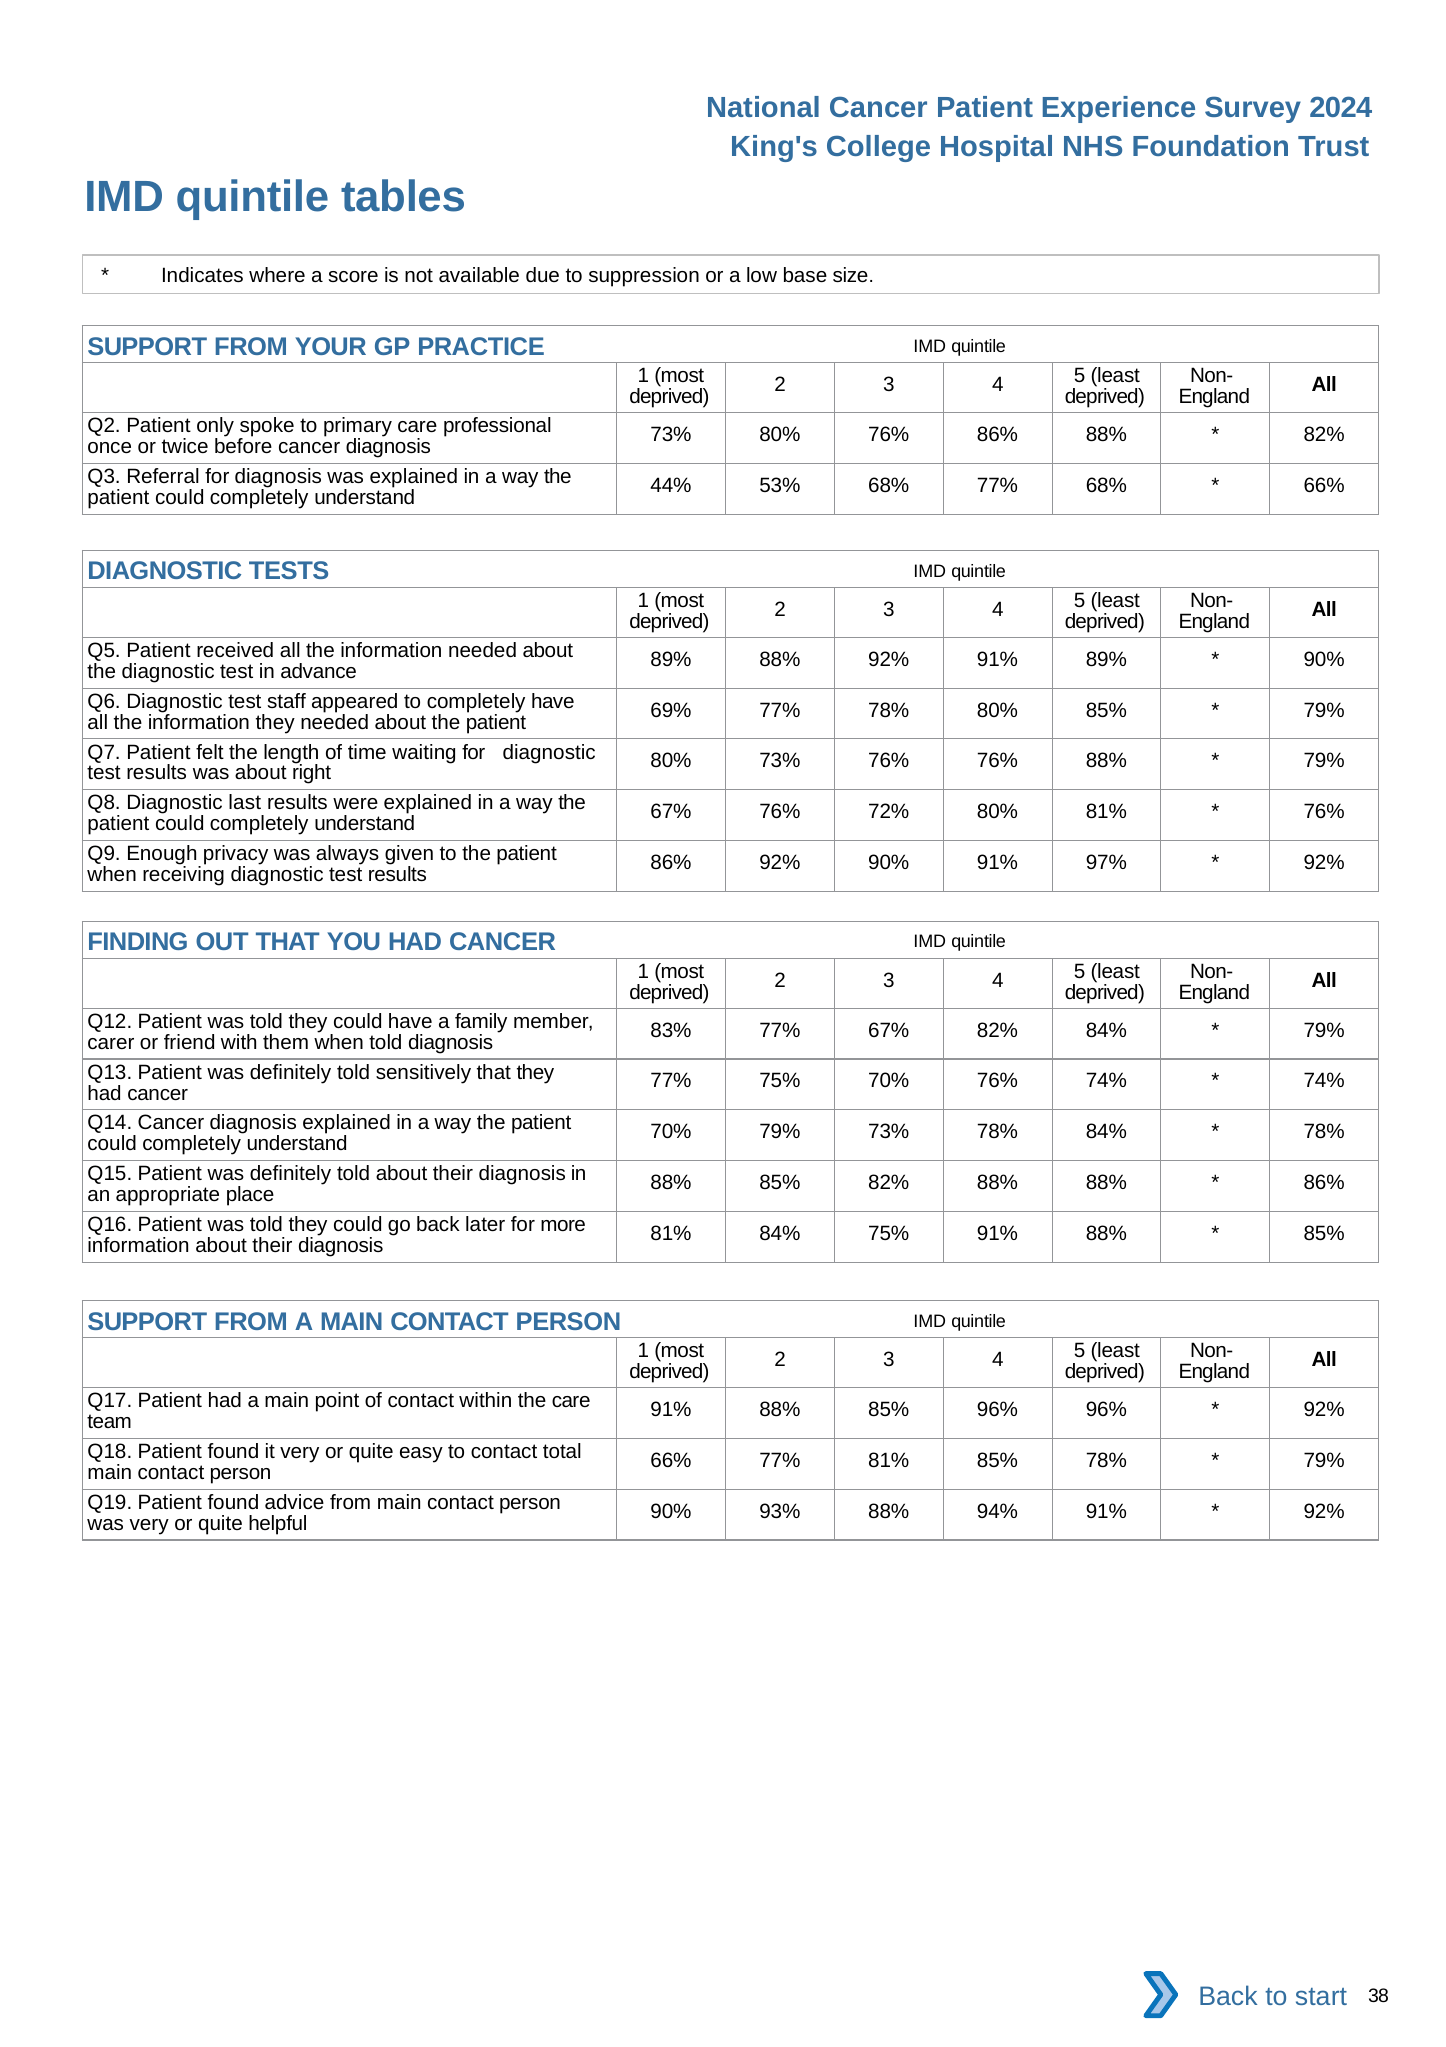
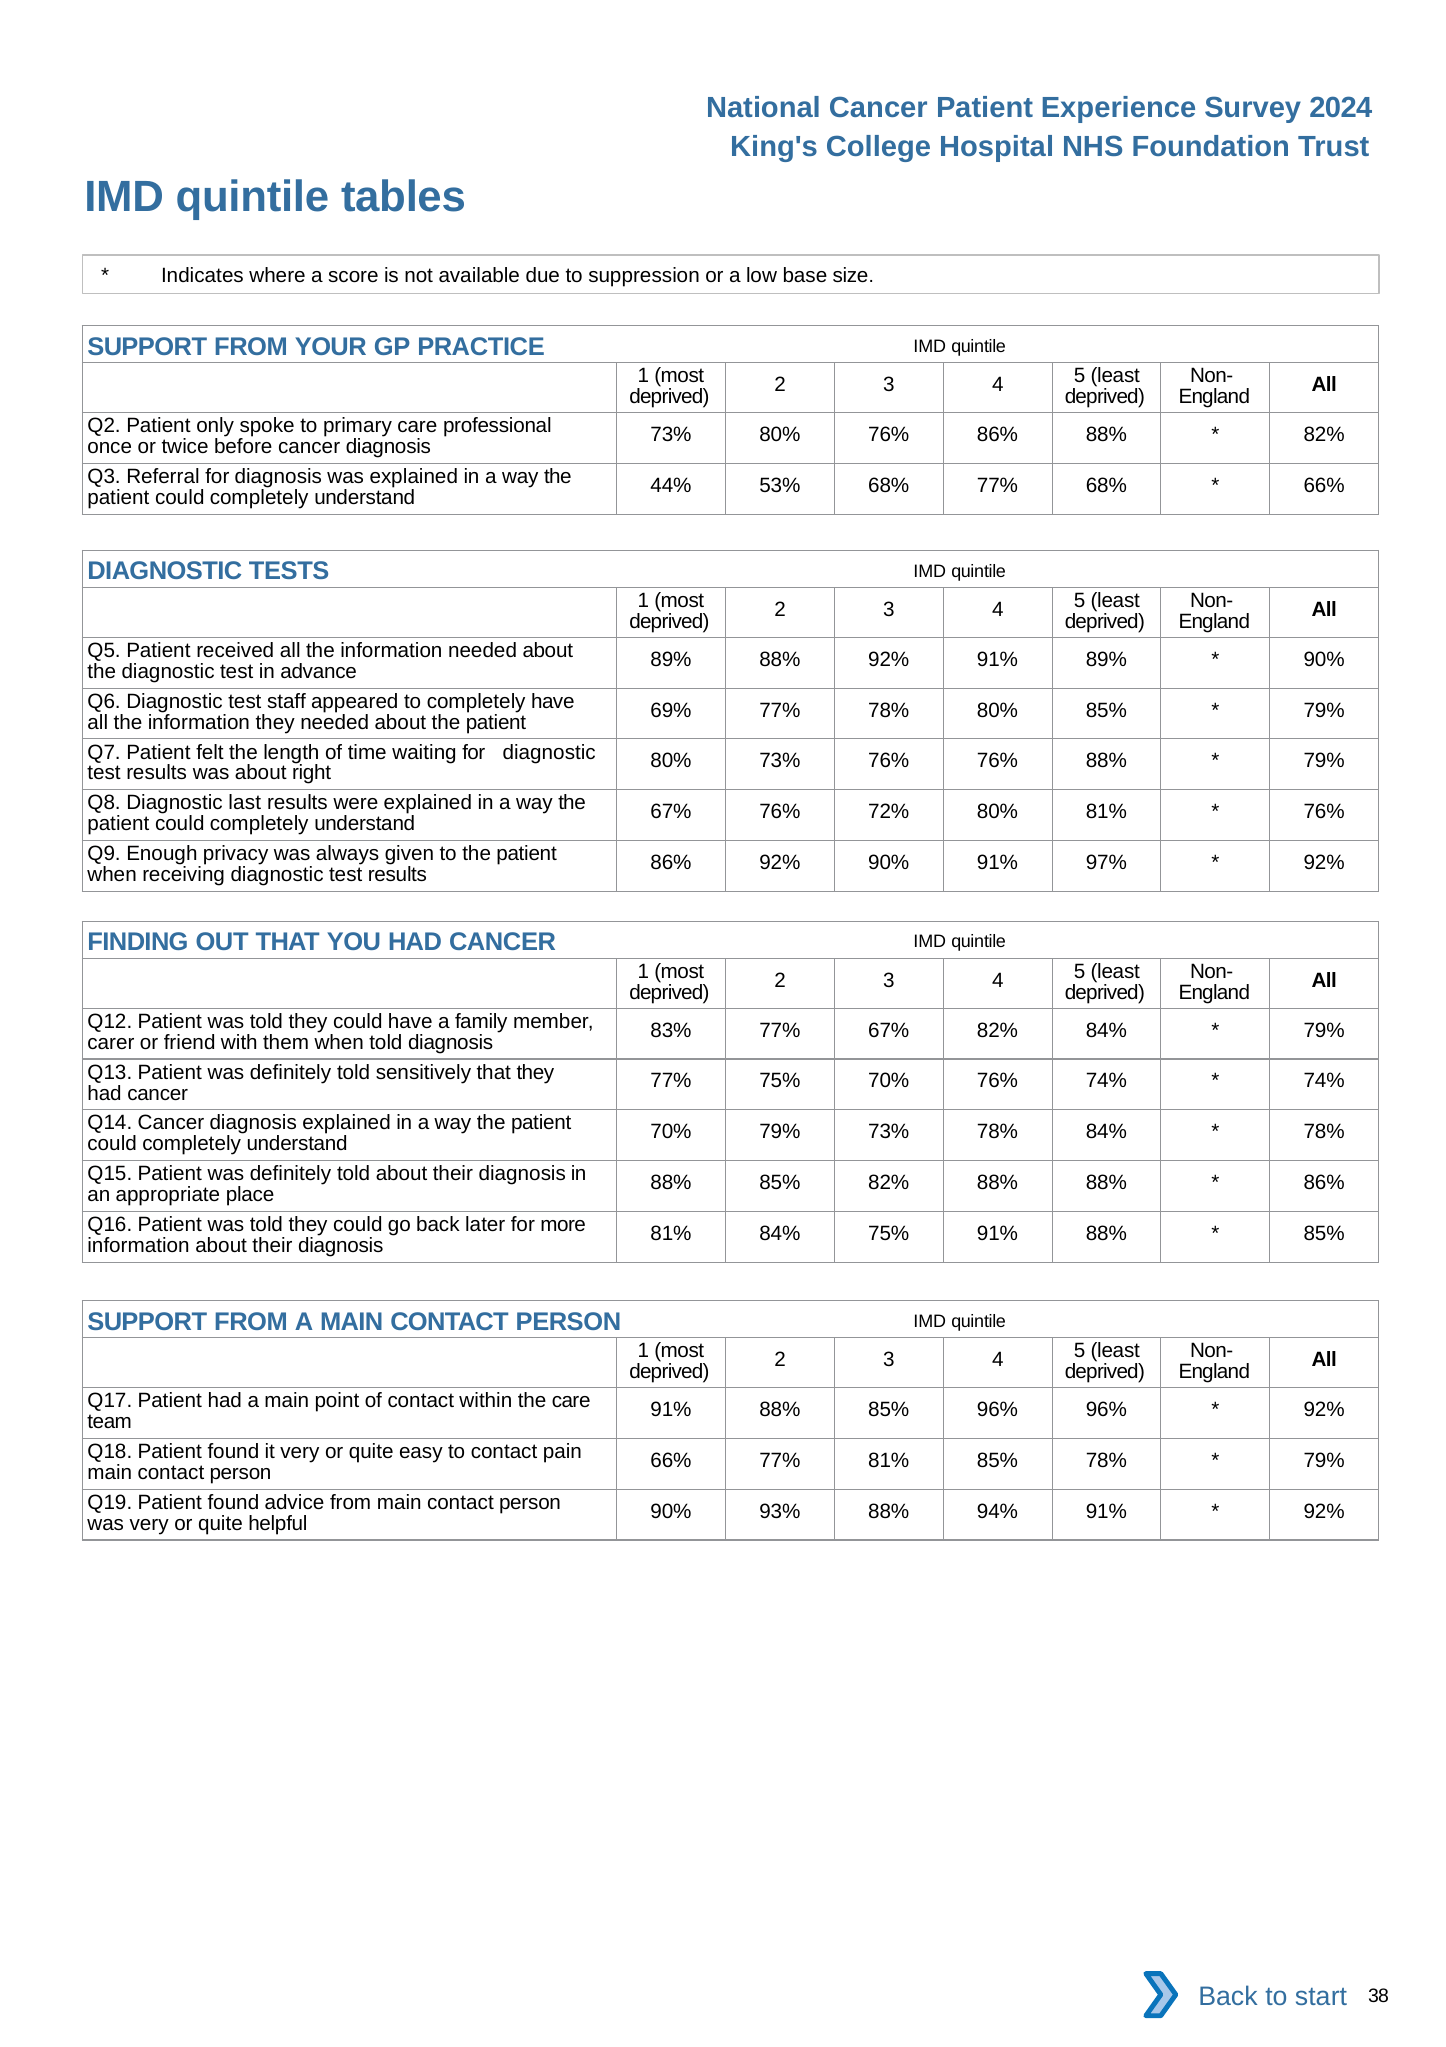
total: total -> pain
